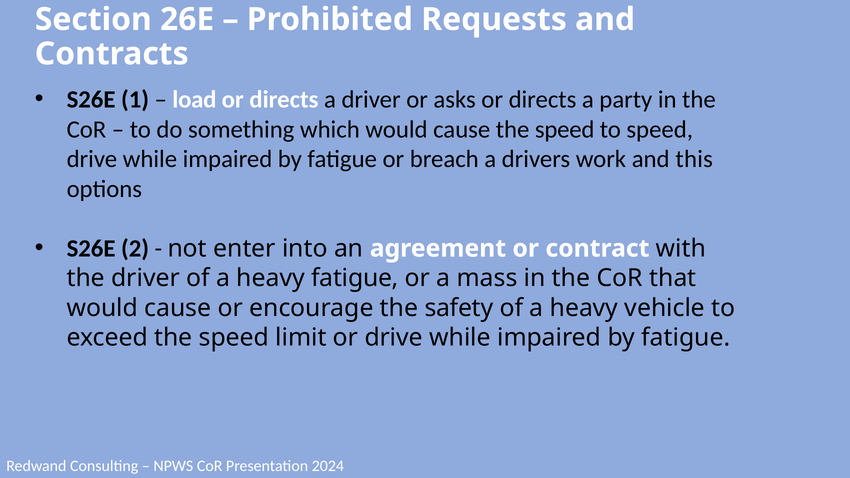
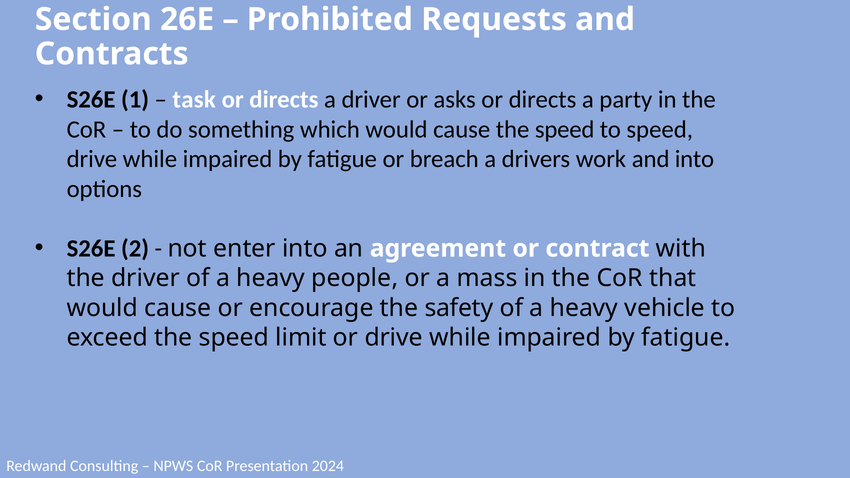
load: load -> task
and this: this -> into
heavy fatigue: fatigue -> people
